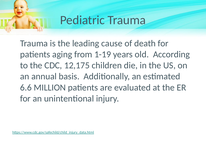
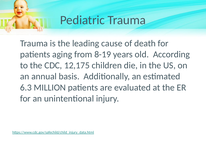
1-19: 1-19 -> 8-19
6.6: 6.6 -> 6.3
